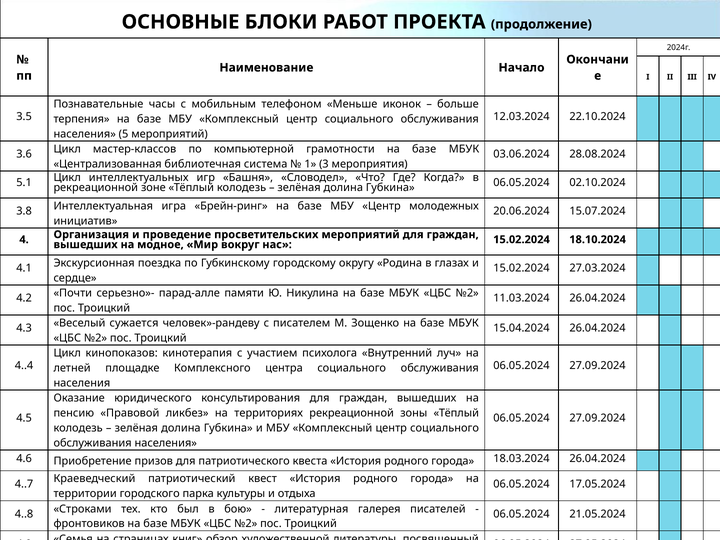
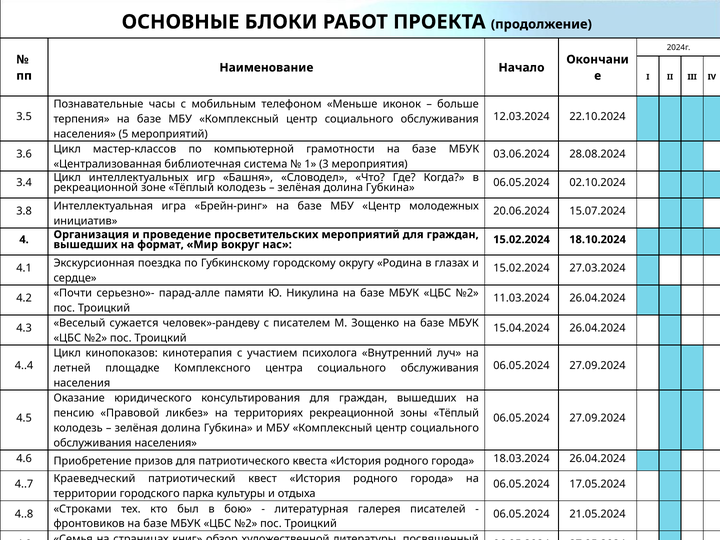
5.1: 5.1 -> 3.4
модное: модное -> формат
